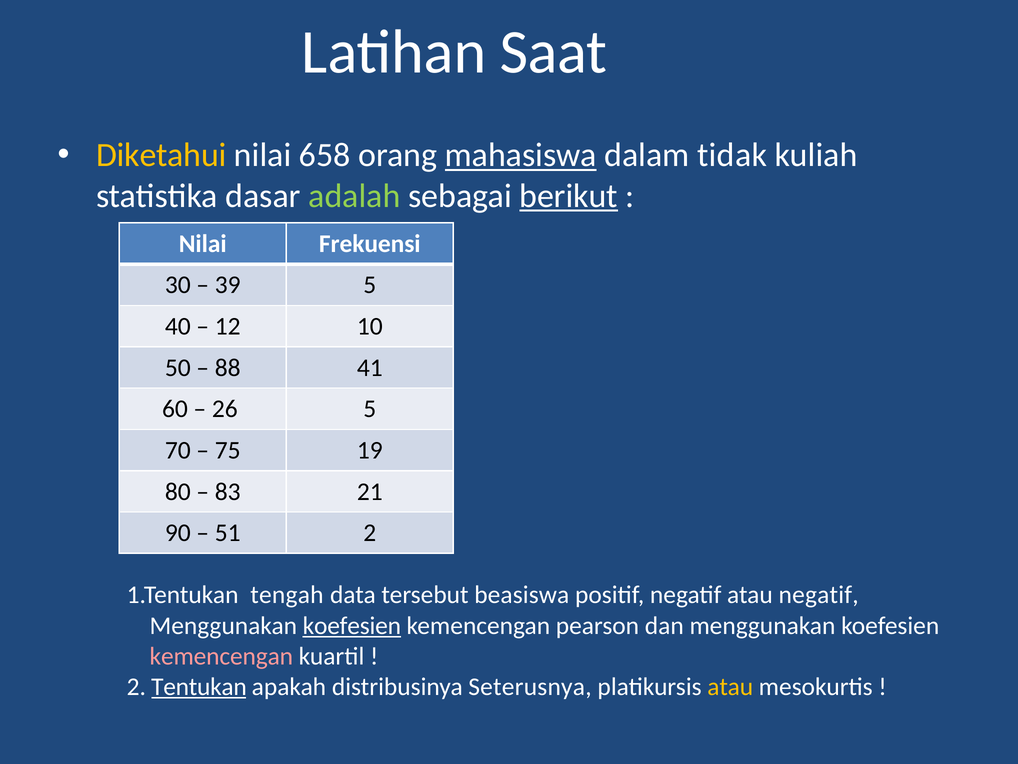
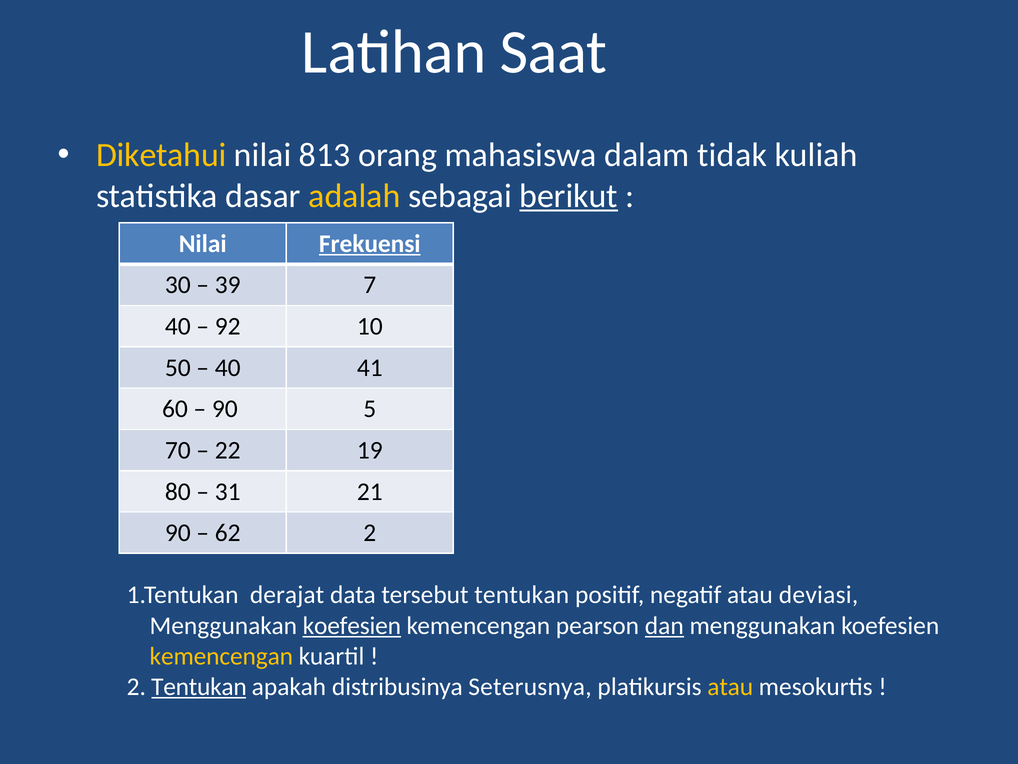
658: 658 -> 813
mahasiswa underline: present -> none
adalah colour: light green -> yellow
Frekuensi underline: none -> present
39 5: 5 -> 7
12: 12 -> 92
88 at (228, 367): 88 -> 40
26 at (225, 409): 26 -> 90
75: 75 -> 22
83: 83 -> 31
51: 51 -> 62
tengah: tengah -> derajat
tersebut beasiswa: beasiswa -> tentukan
atau negatif: negatif -> deviasi
dan underline: none -> present
kemencengan at (221, 656) colour: pink -> yellow
